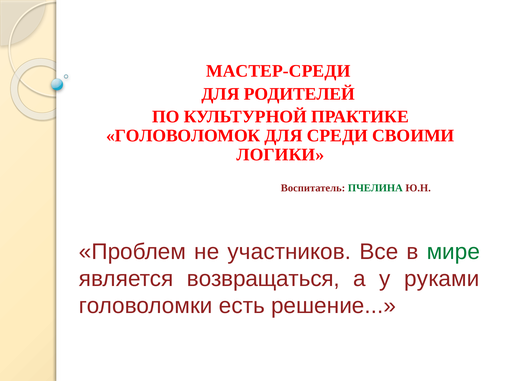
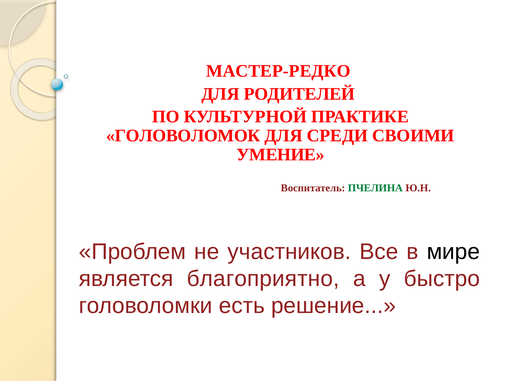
МАСТЕР-СРЕДИ: МАСТЕР-СРЕДИ -> МАСТЕР-РЕДКО
ЛОГИКИ: ЛОГИКИ -> УМЕНИЕ
мире colour: green -> black
возвращаться: возвращаться -> благоприятно
руками: руками -> быстро
